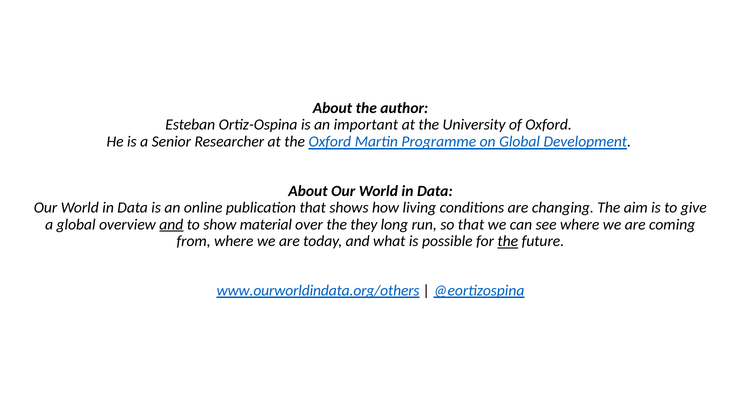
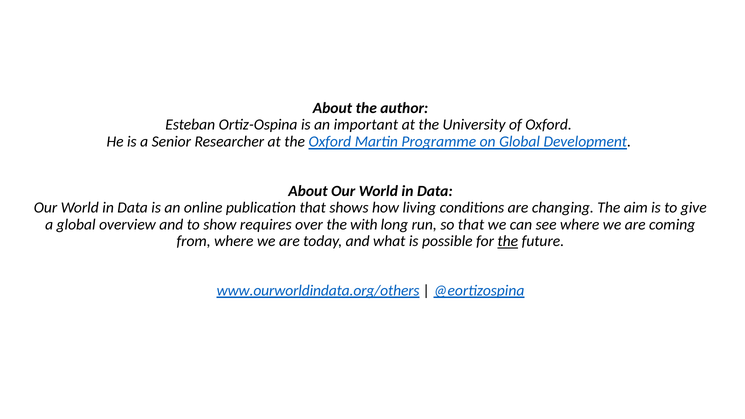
and at (171, 225) underline: present -> none
material: material -> requires
they: they -> with
